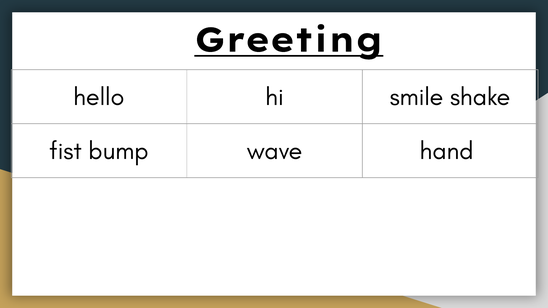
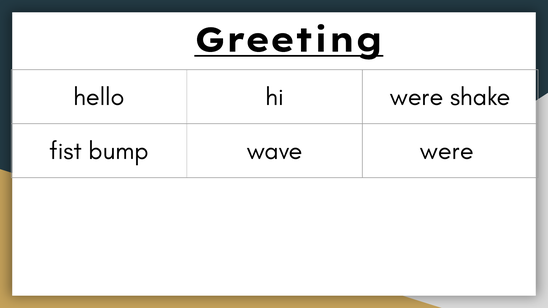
hi smile: smile -> were
wave hand: hand -> were
